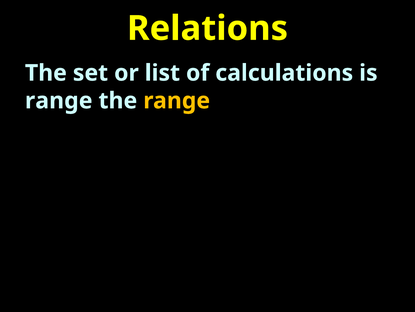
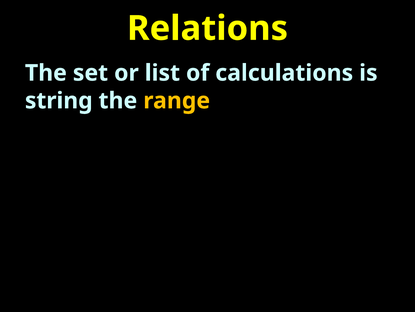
range at (59, 101): range -> string
